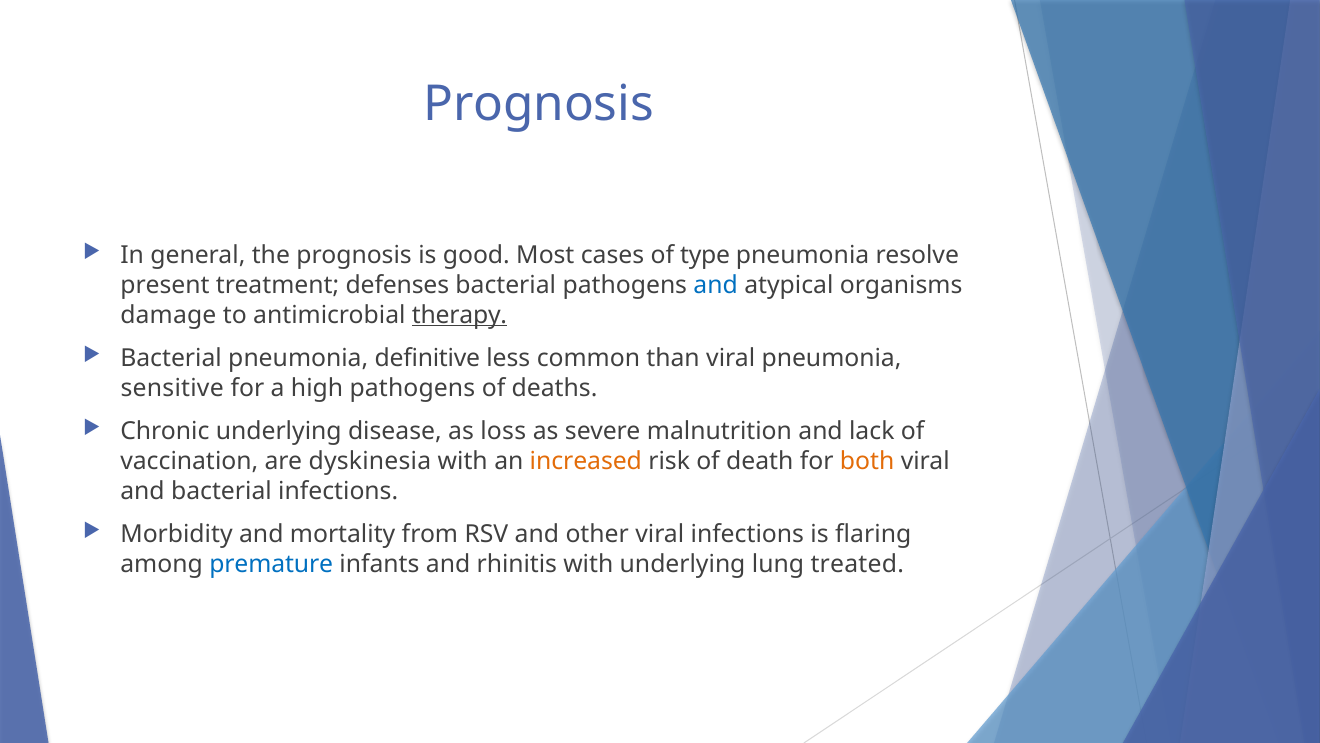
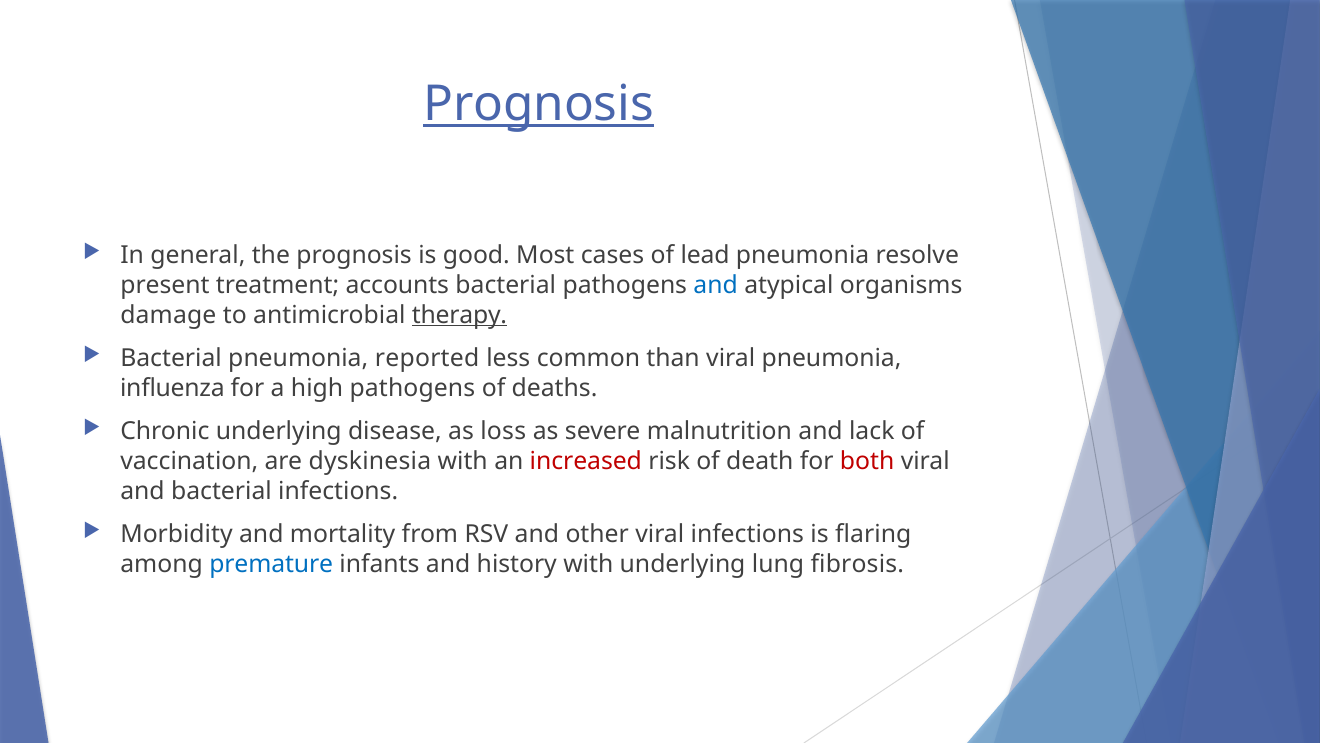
Prognosis at (539, 104) underline: none -> present
type: type -> lead
defenses: defenses -> accounts
definitive: definitive -> reported
sensitive: sensitive -> influenza
increased colour: orange -> red
both colour: orange -> red
rhinitis: rhinitis -> history
treated: treated -> fibrosis
